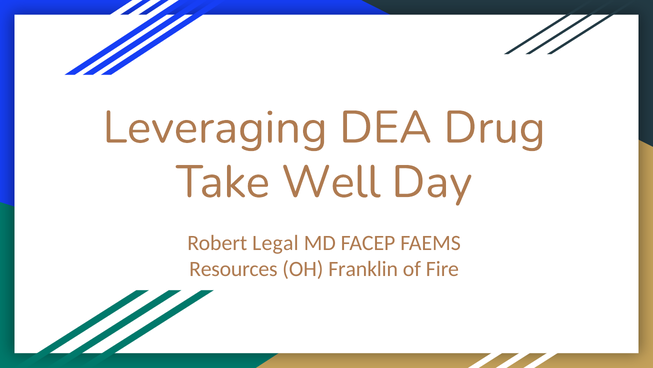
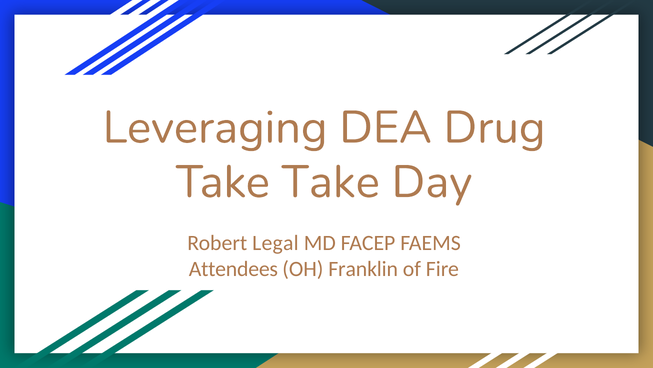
Take Well: Well -> Take
Resources: Resources -> Attendees
